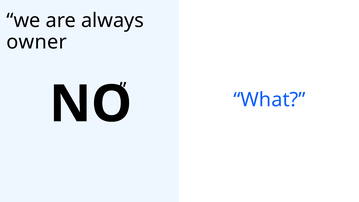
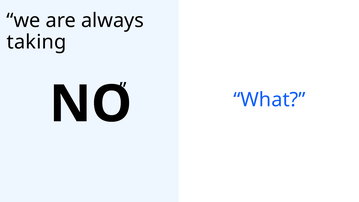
owner: owner -> taking
